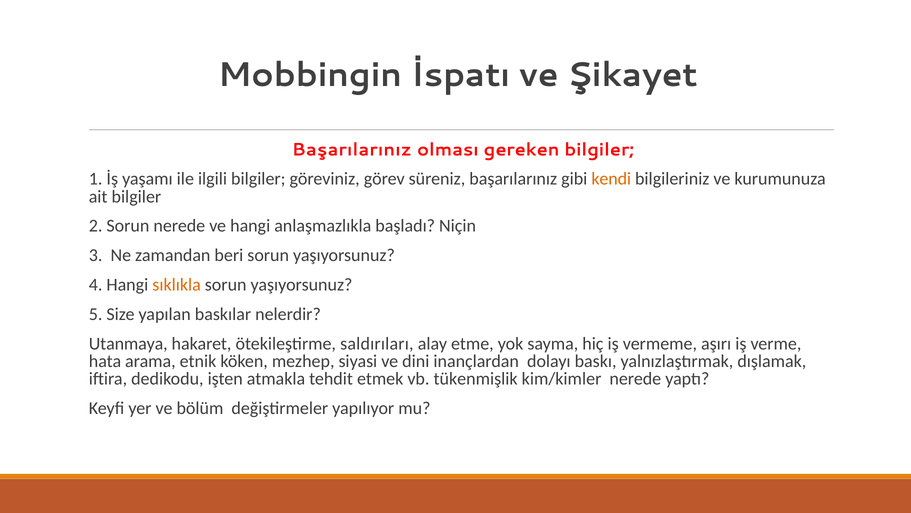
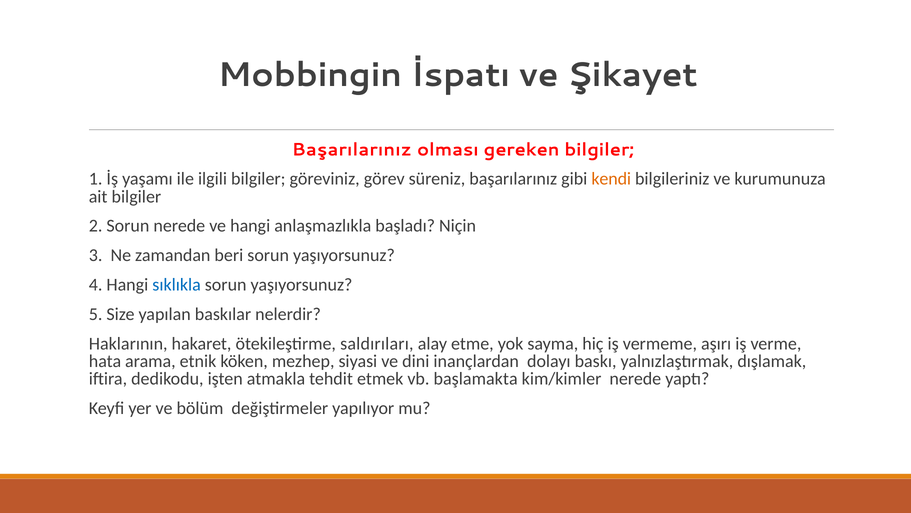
sıklıkla colour: orange -> blue
Utanmaya: Utanmaya -> Haklarının
tükenmişlik: tükenmişlik -> başlamakta
